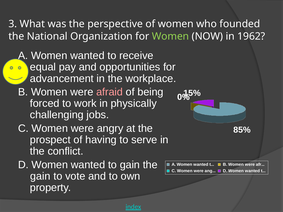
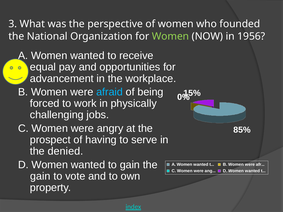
1962: 1962 -> 1956
afraid colour: pink -> light blue
conflict: conflict -> denied
